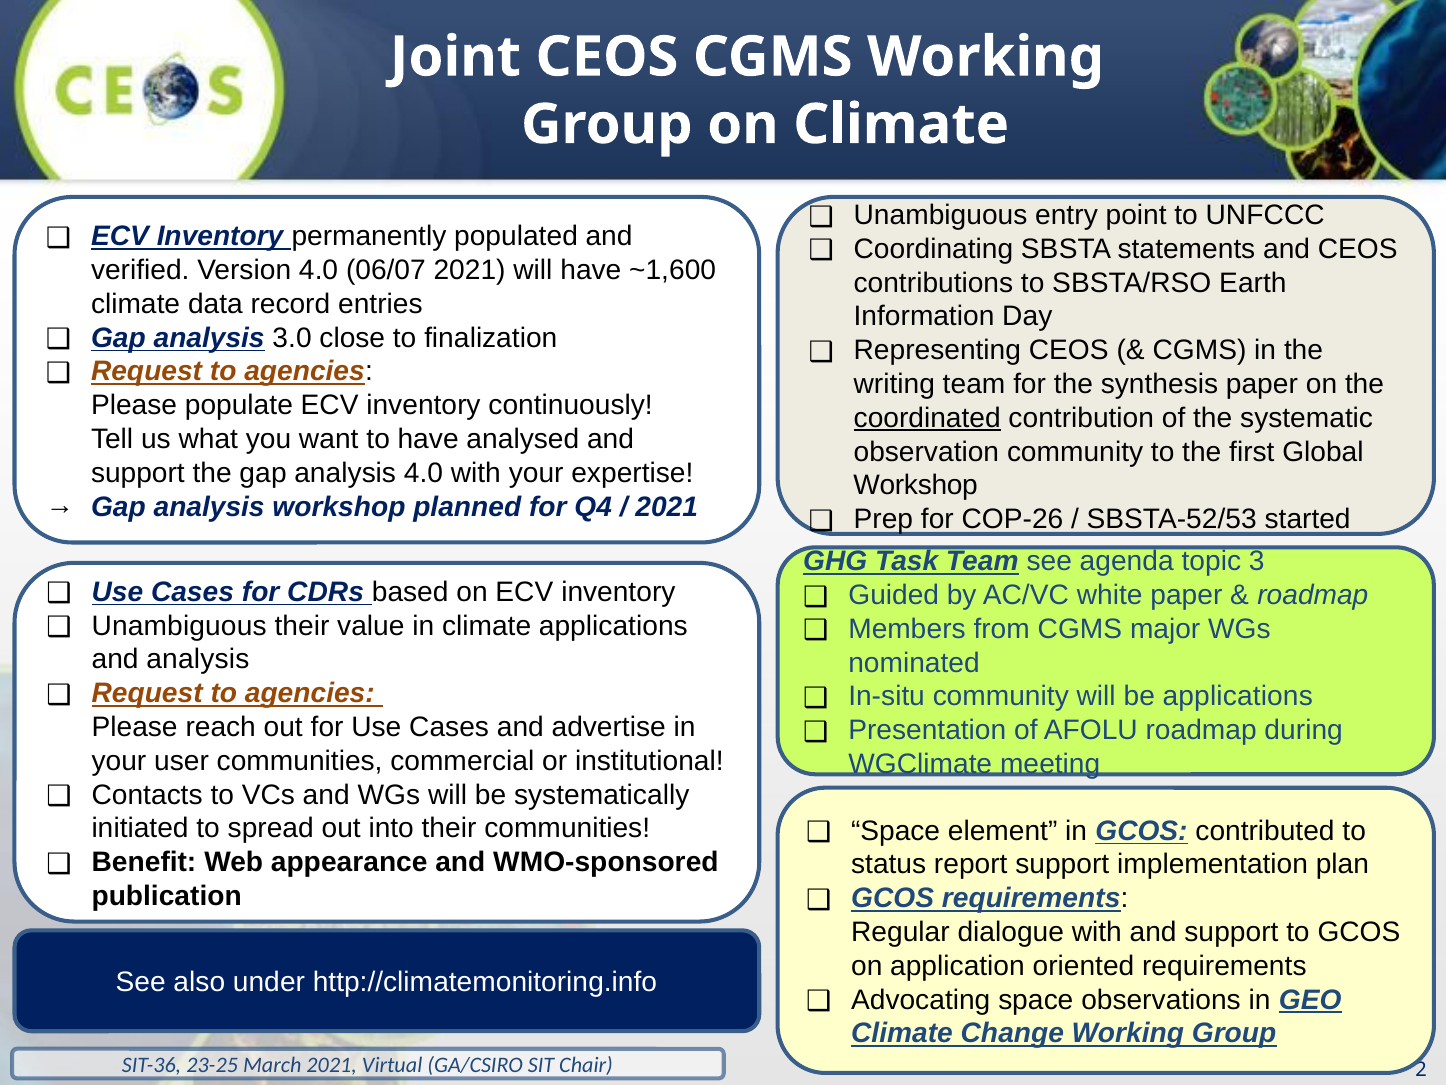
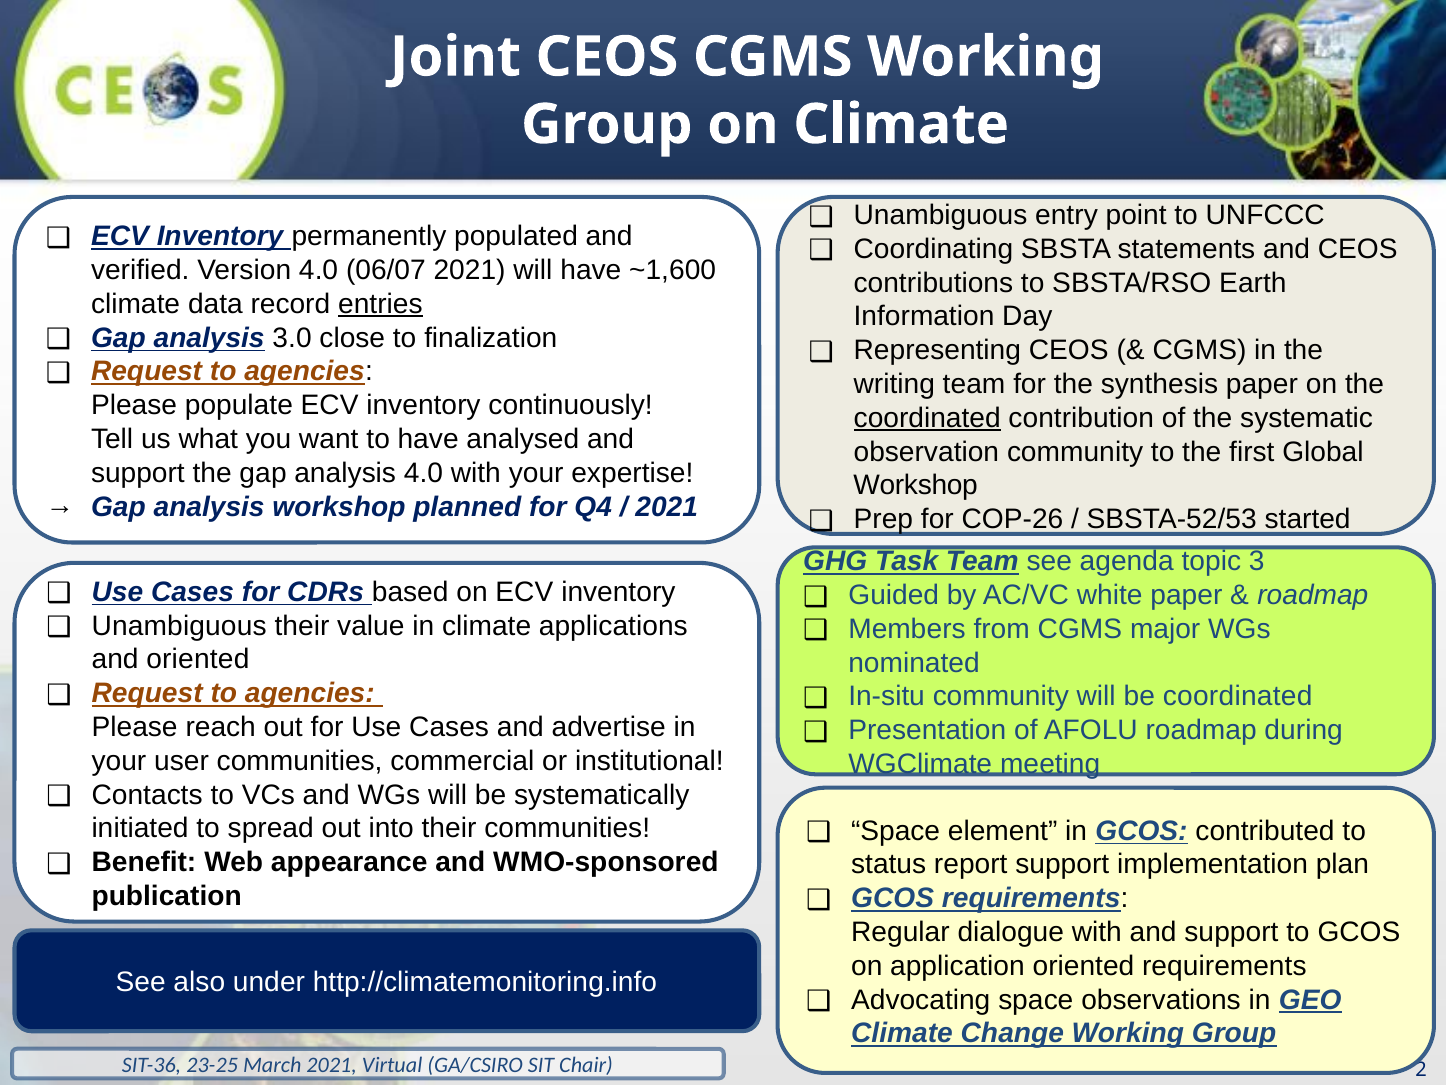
entries underline: none -> present
and analysis: analysis -> oriented
be applications: applications -> coordinated
